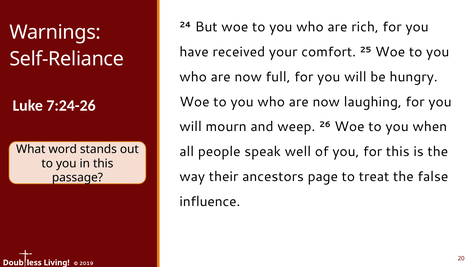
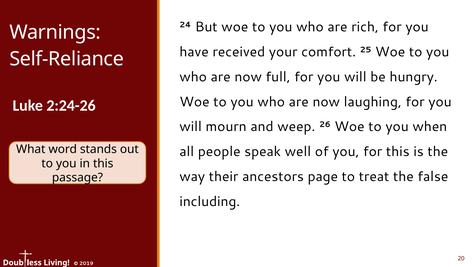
7:24-26: 7:24-26 -> 2:24-26
influence: influence -> including
